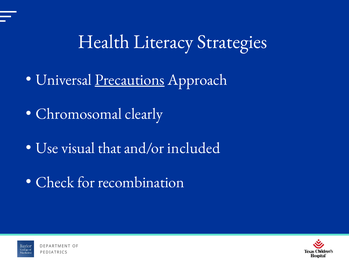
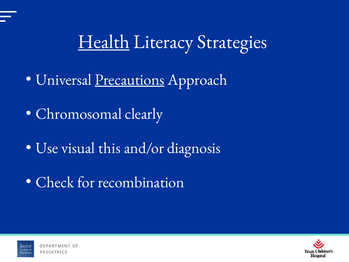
Health underline: none -> present
that: that -> this
included: included -> diagnosis
